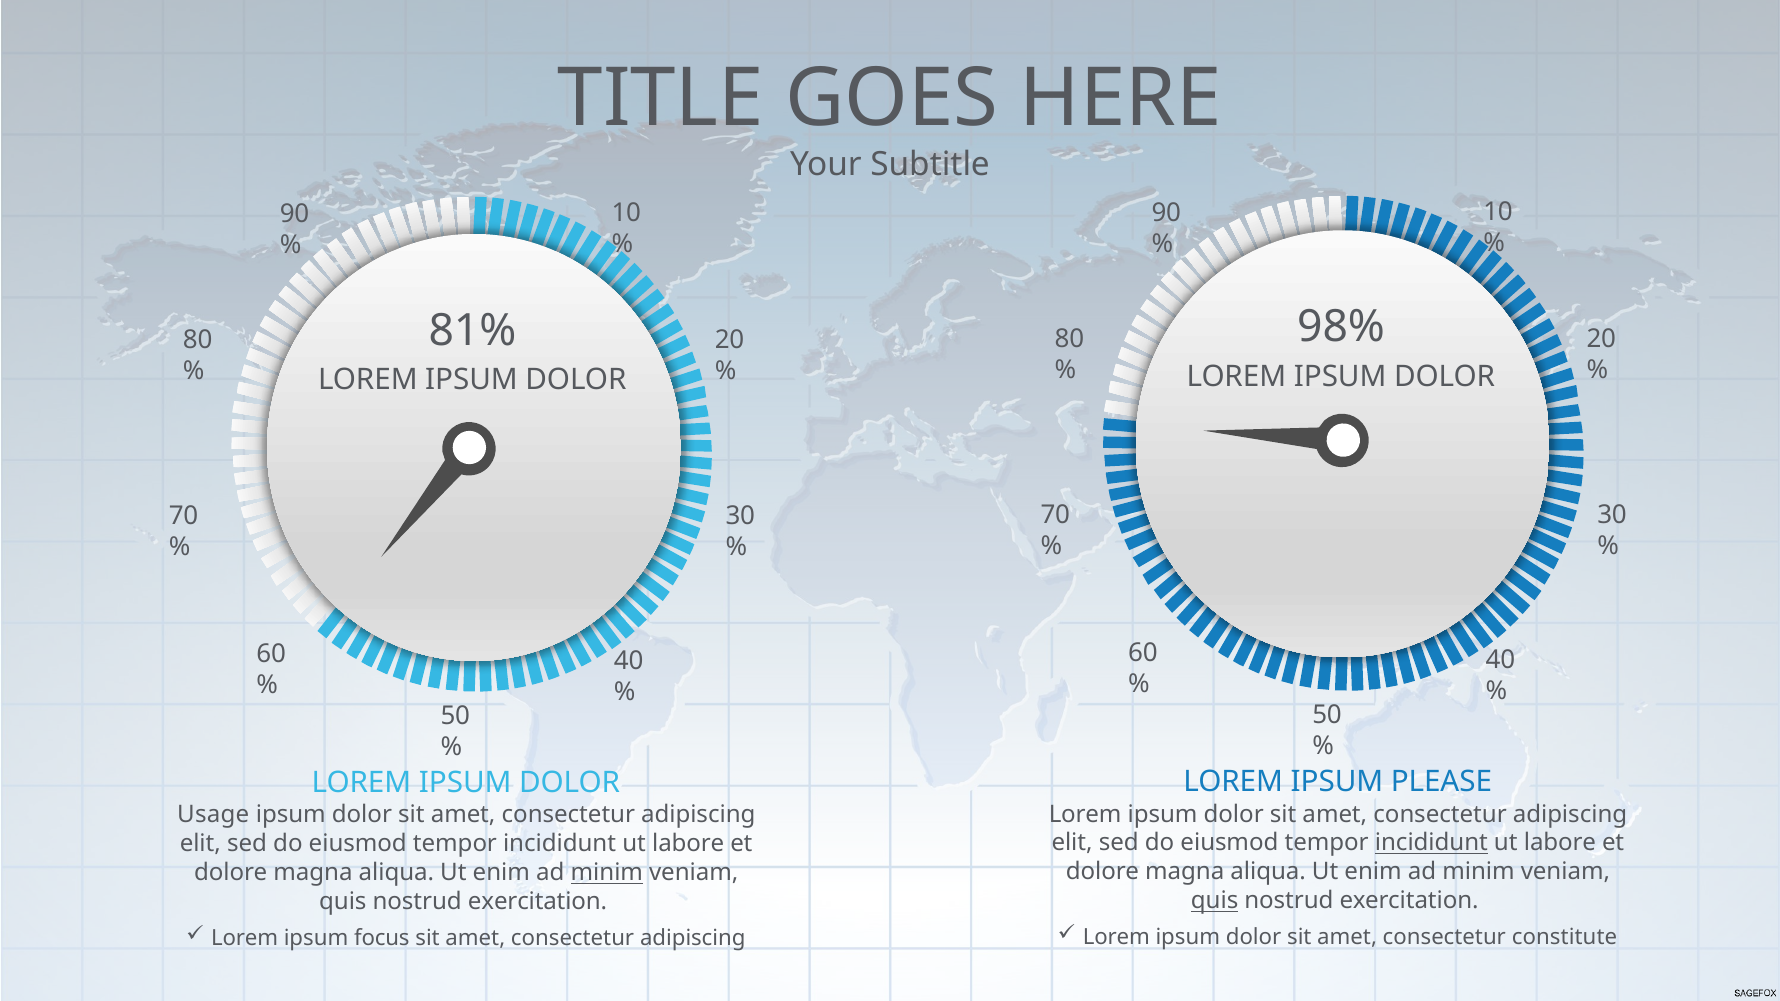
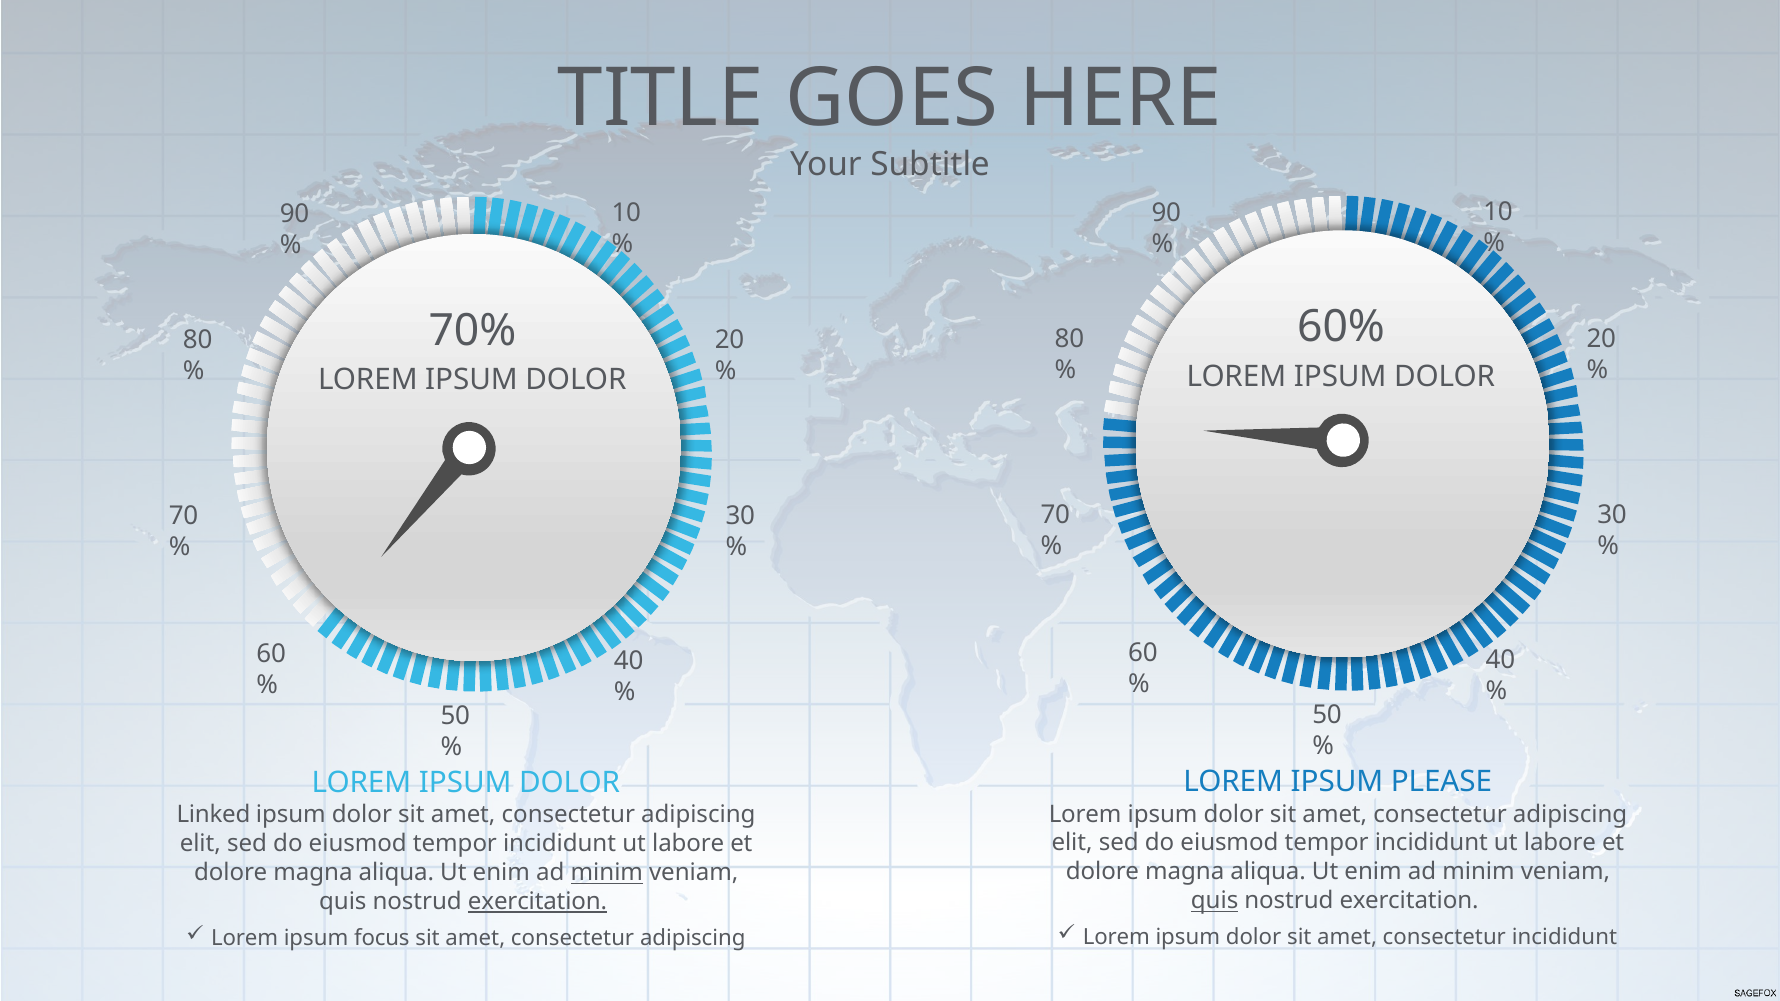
98%: 98% -> 60%
81%: 81% -> 70%
Usage: Usage -> Linked
incididunt at (1431, 843) underline: present -> none
exercitation at (538, 902) underline: none -> present
consectetur constitute: constitute -> incididunt
